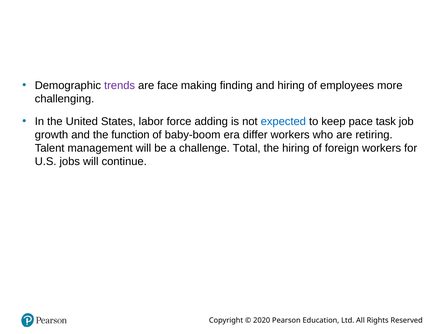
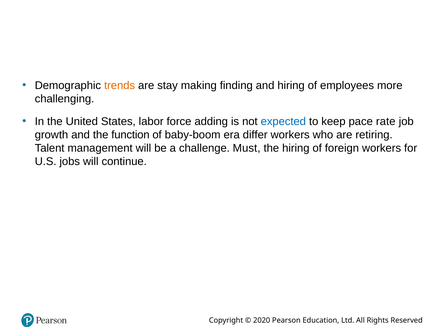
trends colour: purple -> orange
face: face -> stay
task: task -> rate
Total: Total -> Must
